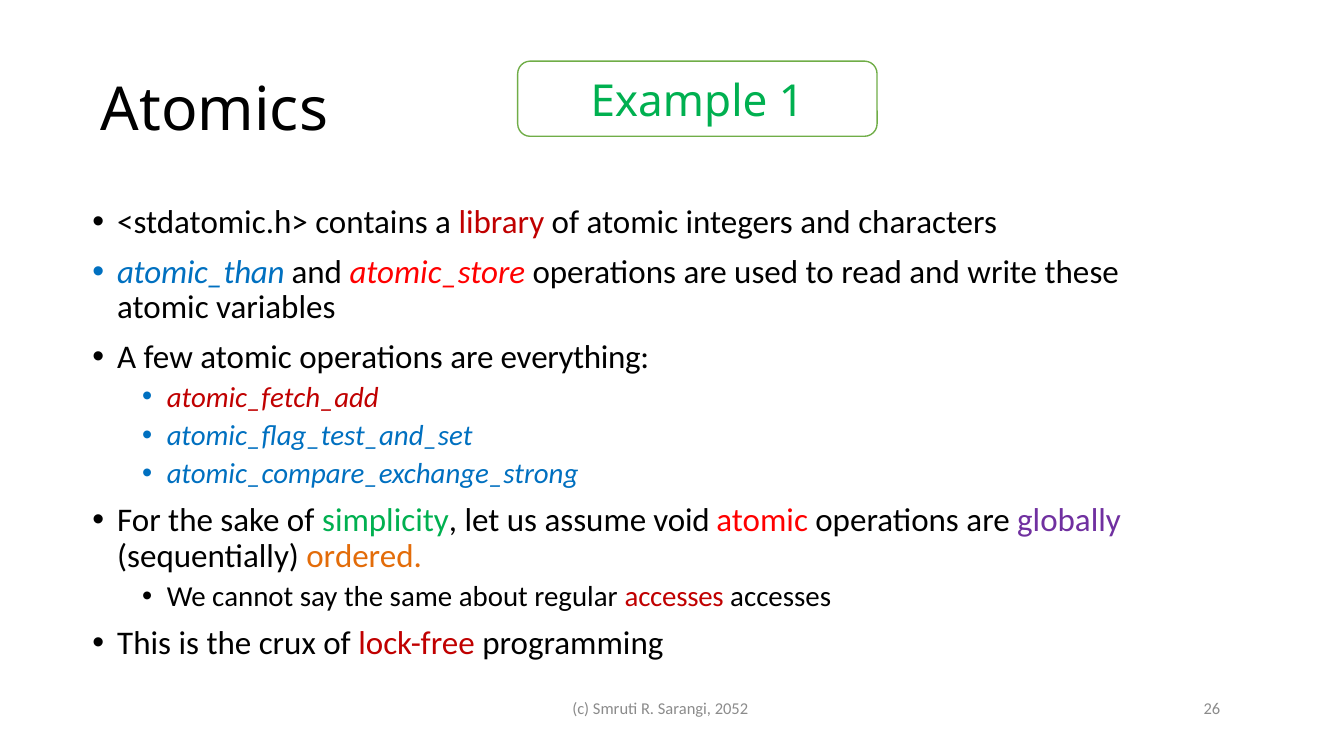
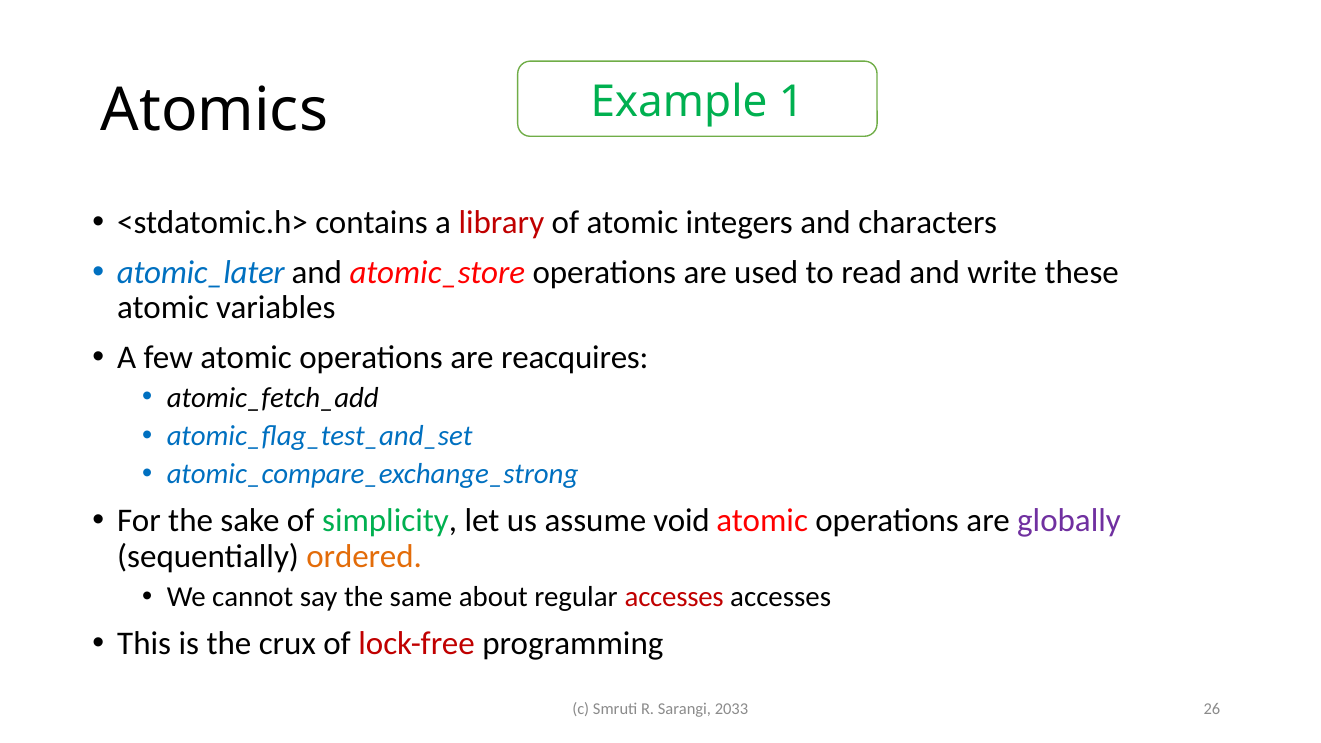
atomic_than: atomic_than -> atomic_later
everything: everything -> reacquires
atomic_fetch_add colour: red -> black
2052: 2052 -> 2033
